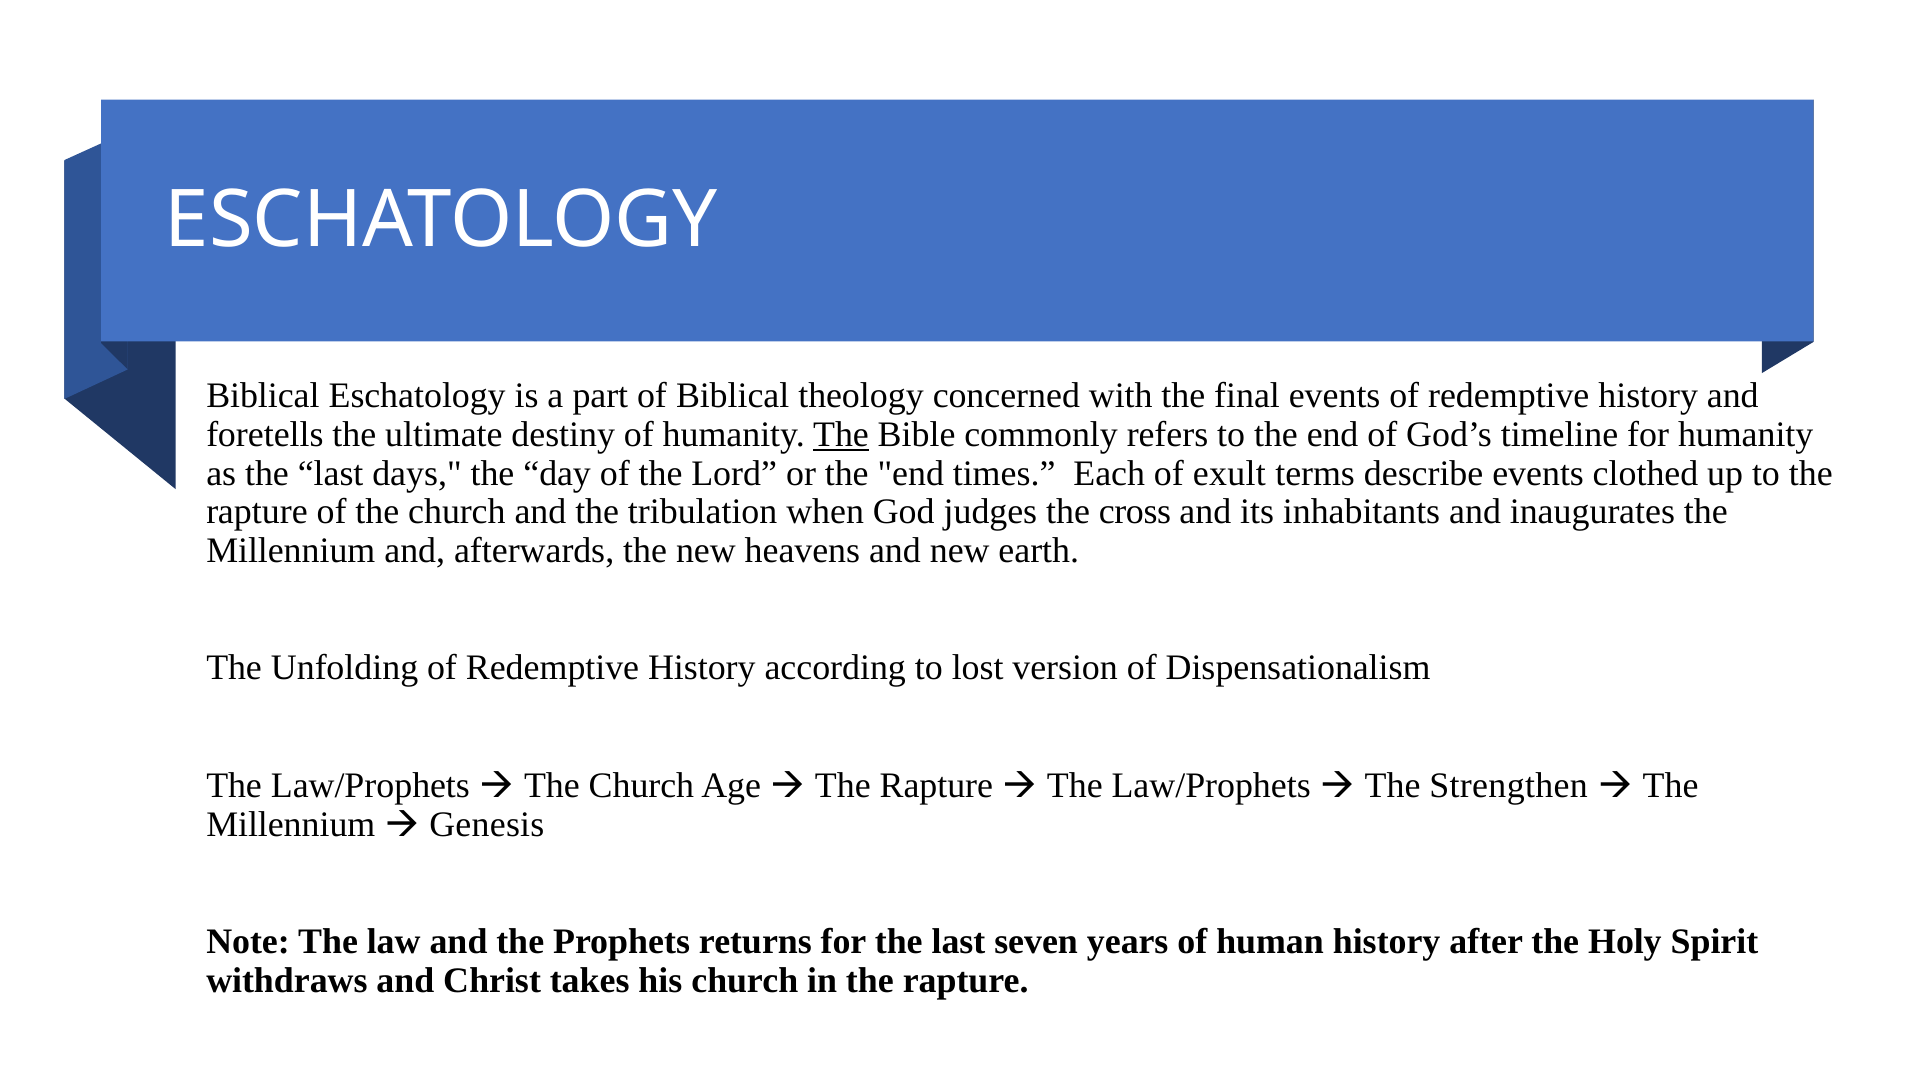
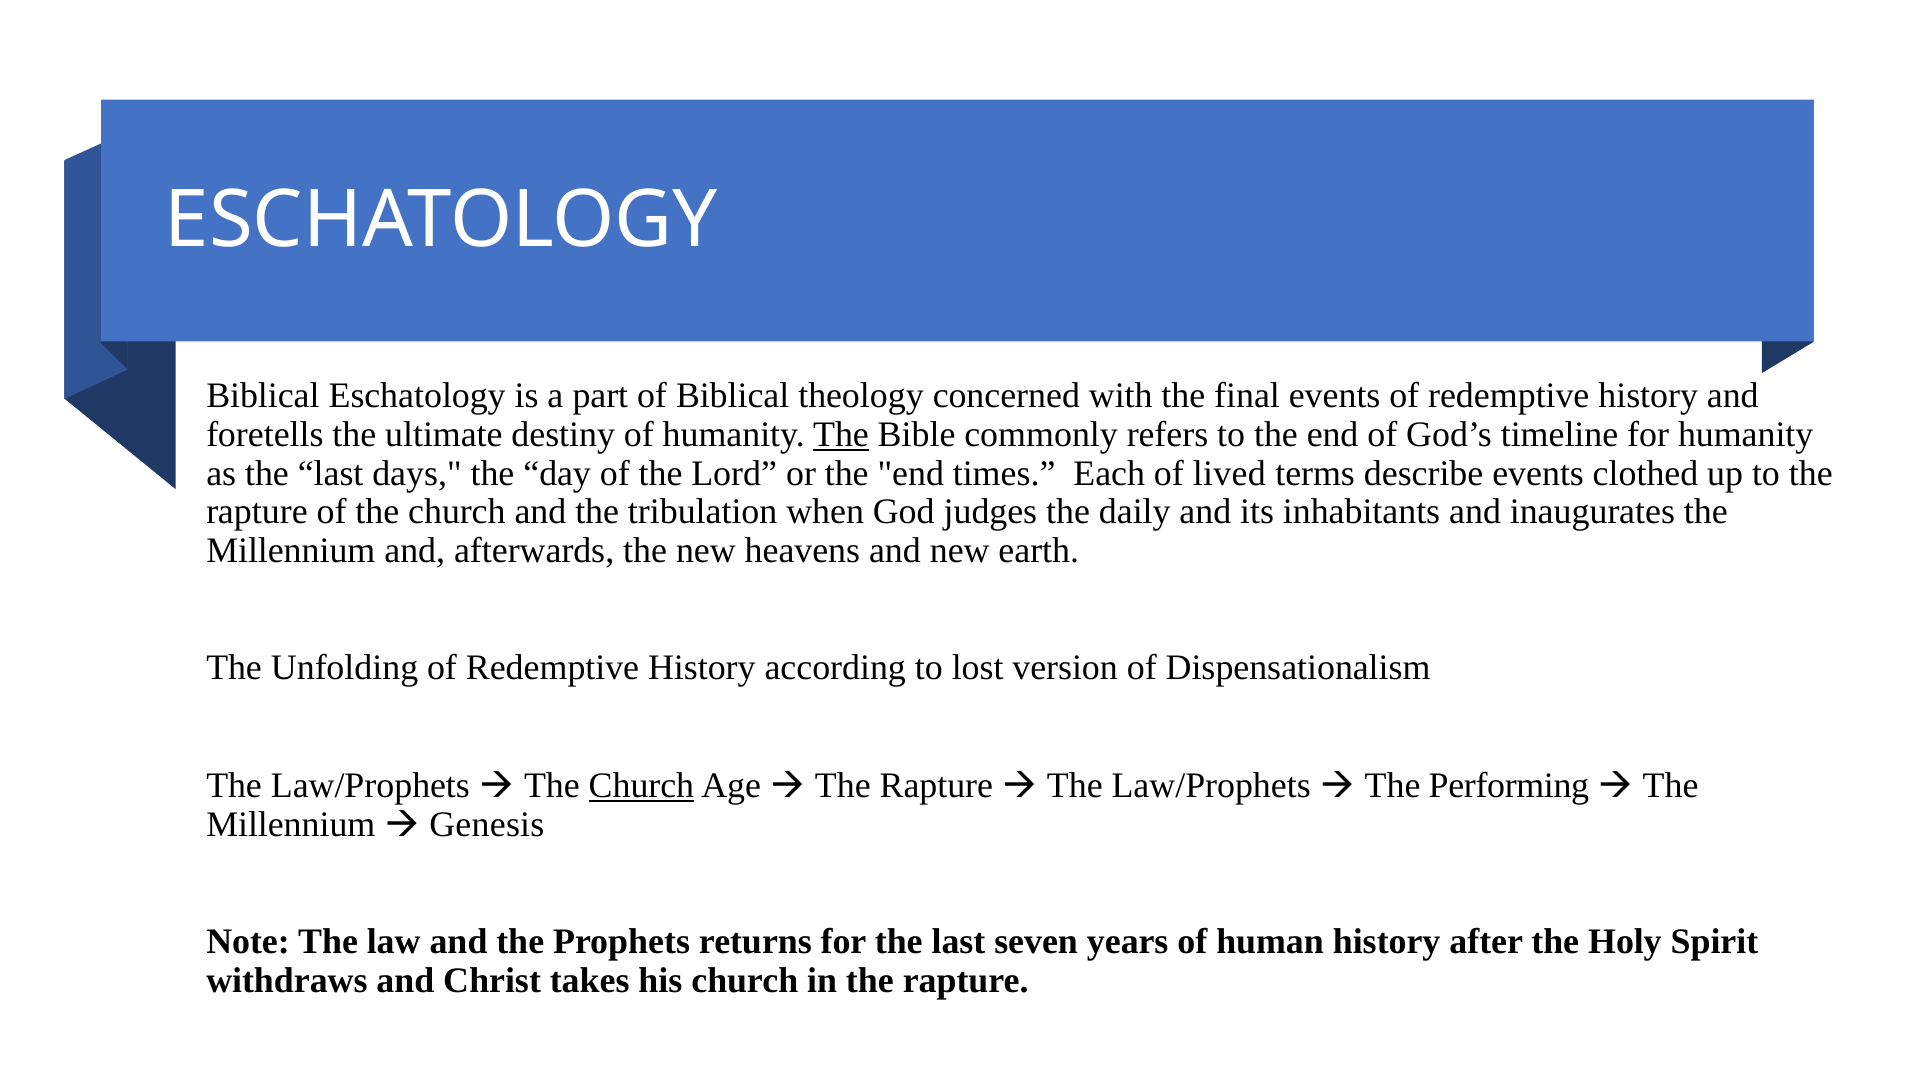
exult: exult -> lived
cross: cross -> daily
Church at (641, 786) underline: none -> present
Strengthen: Strengthen -> Performing
